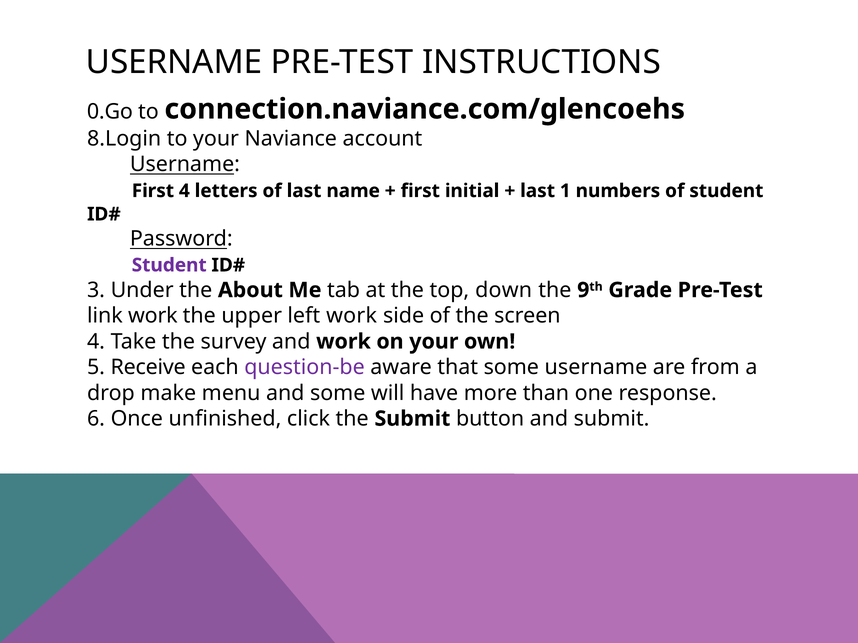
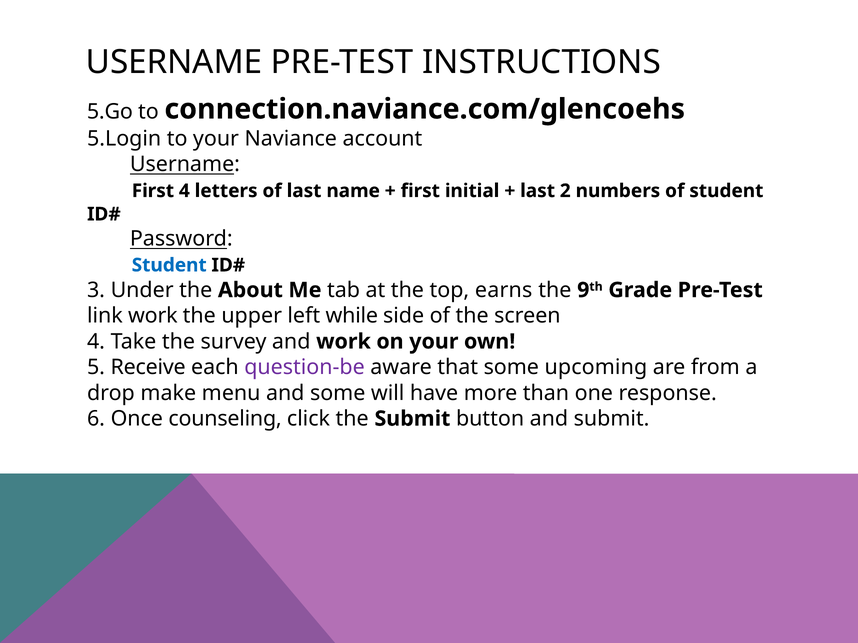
0.Go: 0.Go -> 5.Go
8.Login: 8.Login -> 5.Login
1: 1 -> 2
Student at (169, 265) colour: purple -> blue
down: down -> earns
left work: work -> while
some username: username -> upcoming
unfinished: unfinished -> counseling
